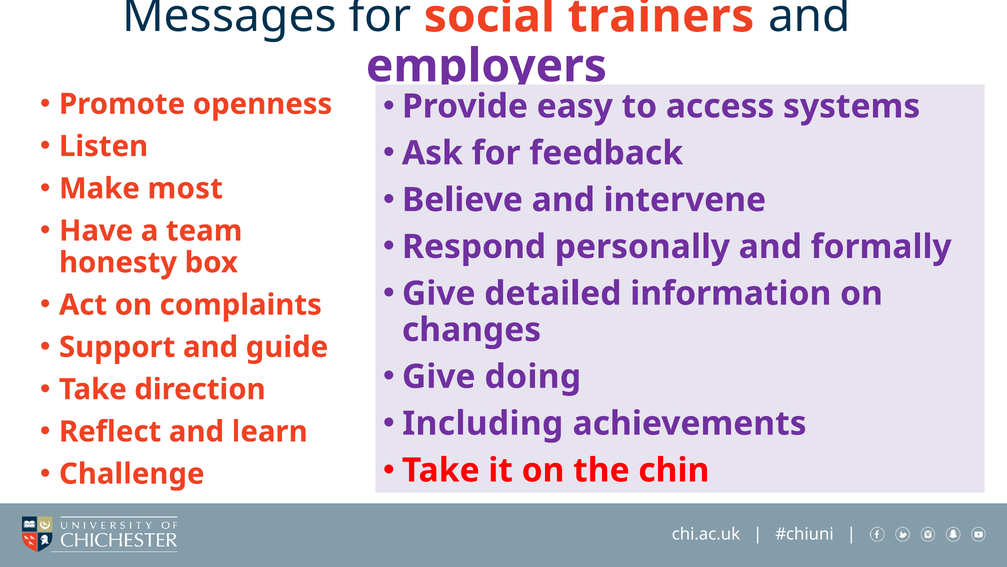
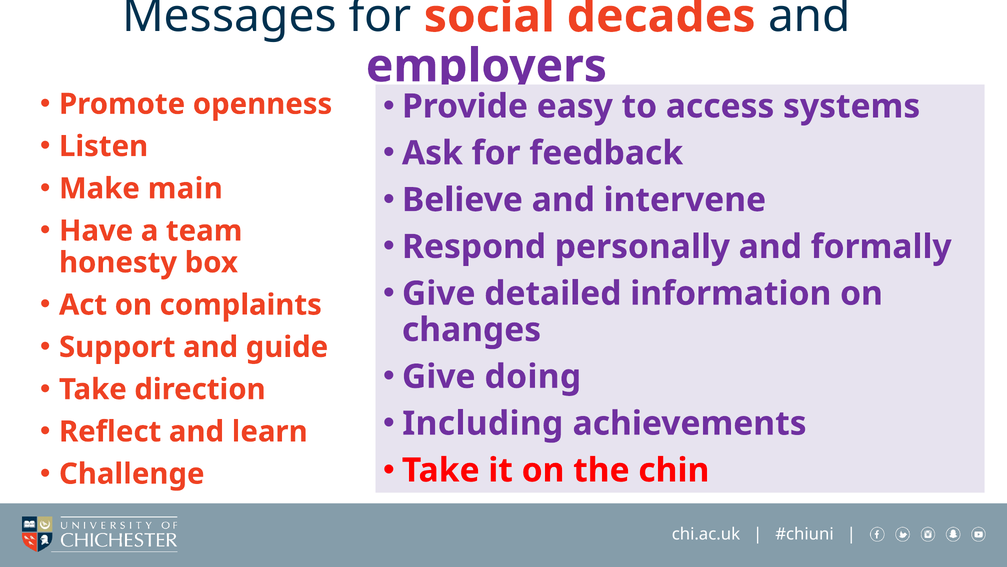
trainers: trainers -> decades
most: most -> main
